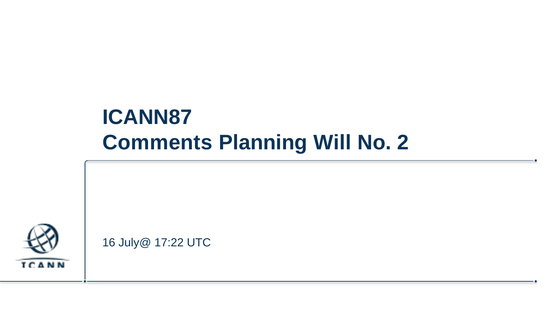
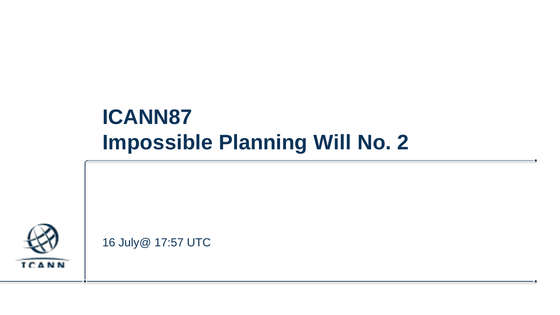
Comments: Comments -> Impossible
17:22: 17:22 -> 17:57
